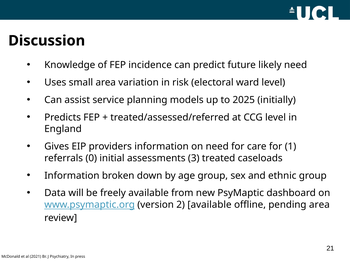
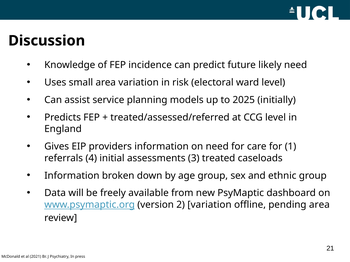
0: 0 -> 4
2 available: available -> variation
